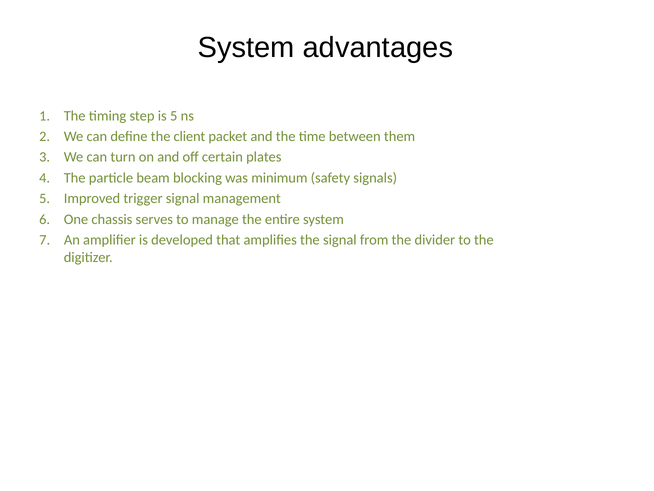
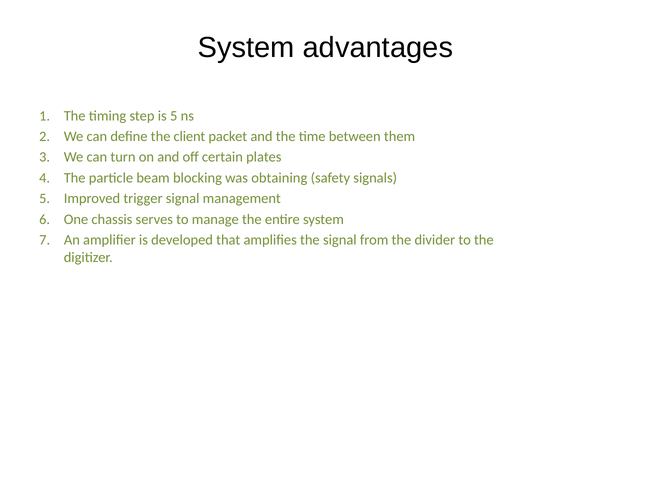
minimum: minimum -> obtaining
